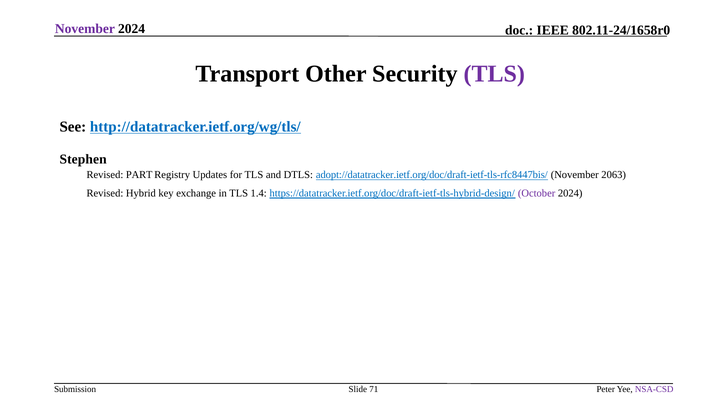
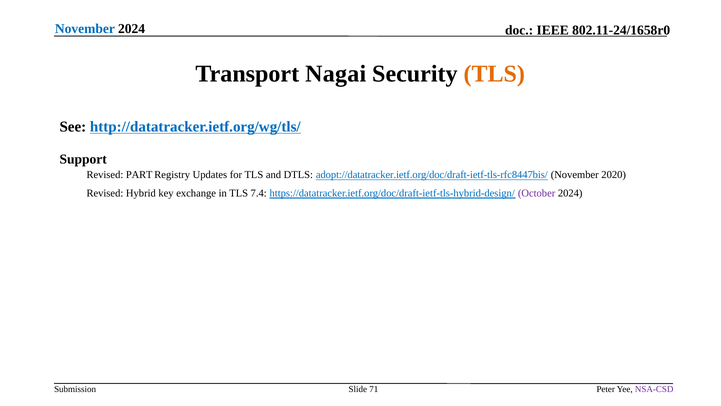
November at (85, 29) colour: purple -> blue
Other: Other -> Nagai
TLS at (494, 74) colour: purple -> orange
Stephen: Stephen -> Support
2063: 2063 -> 2020
1.4: 1.4 -> 7.4
